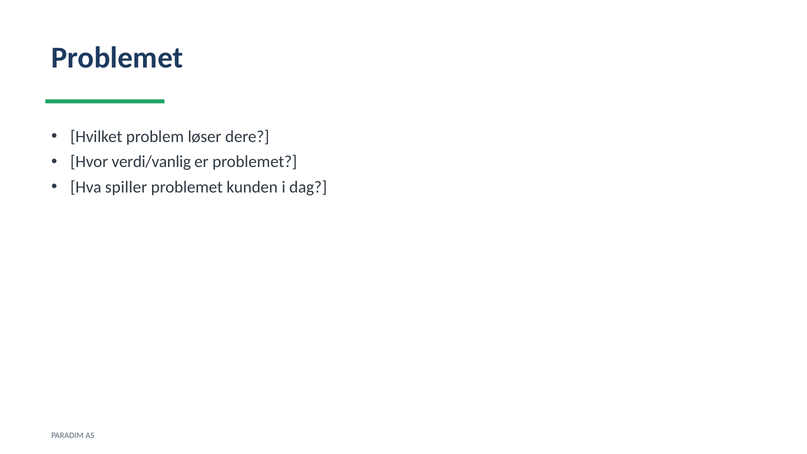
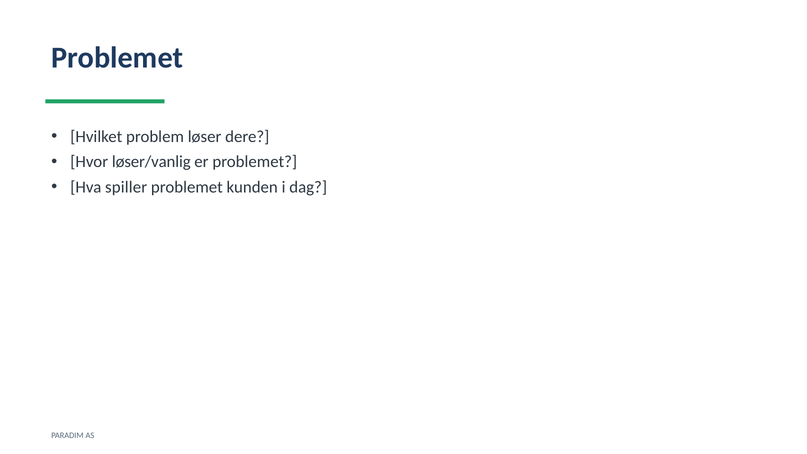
verdi/vanlig: verdi/vanlig -> løser/vanlig
